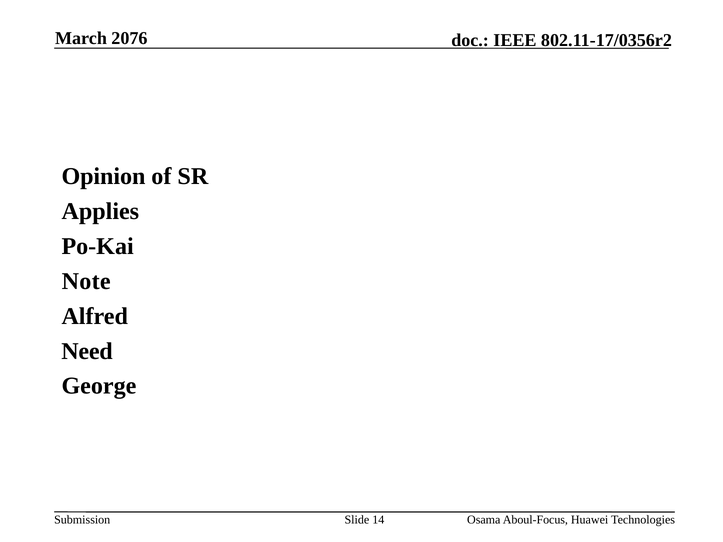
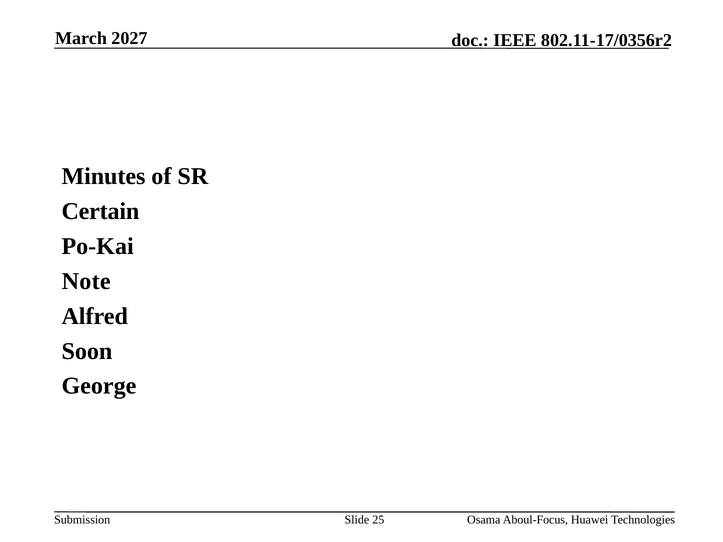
2076: 2076 -> 2027
Opinion: Opinion -> Minutes
Applies: Applies -> Certain
Need: Need -> Soon
14: 14 -> 25
